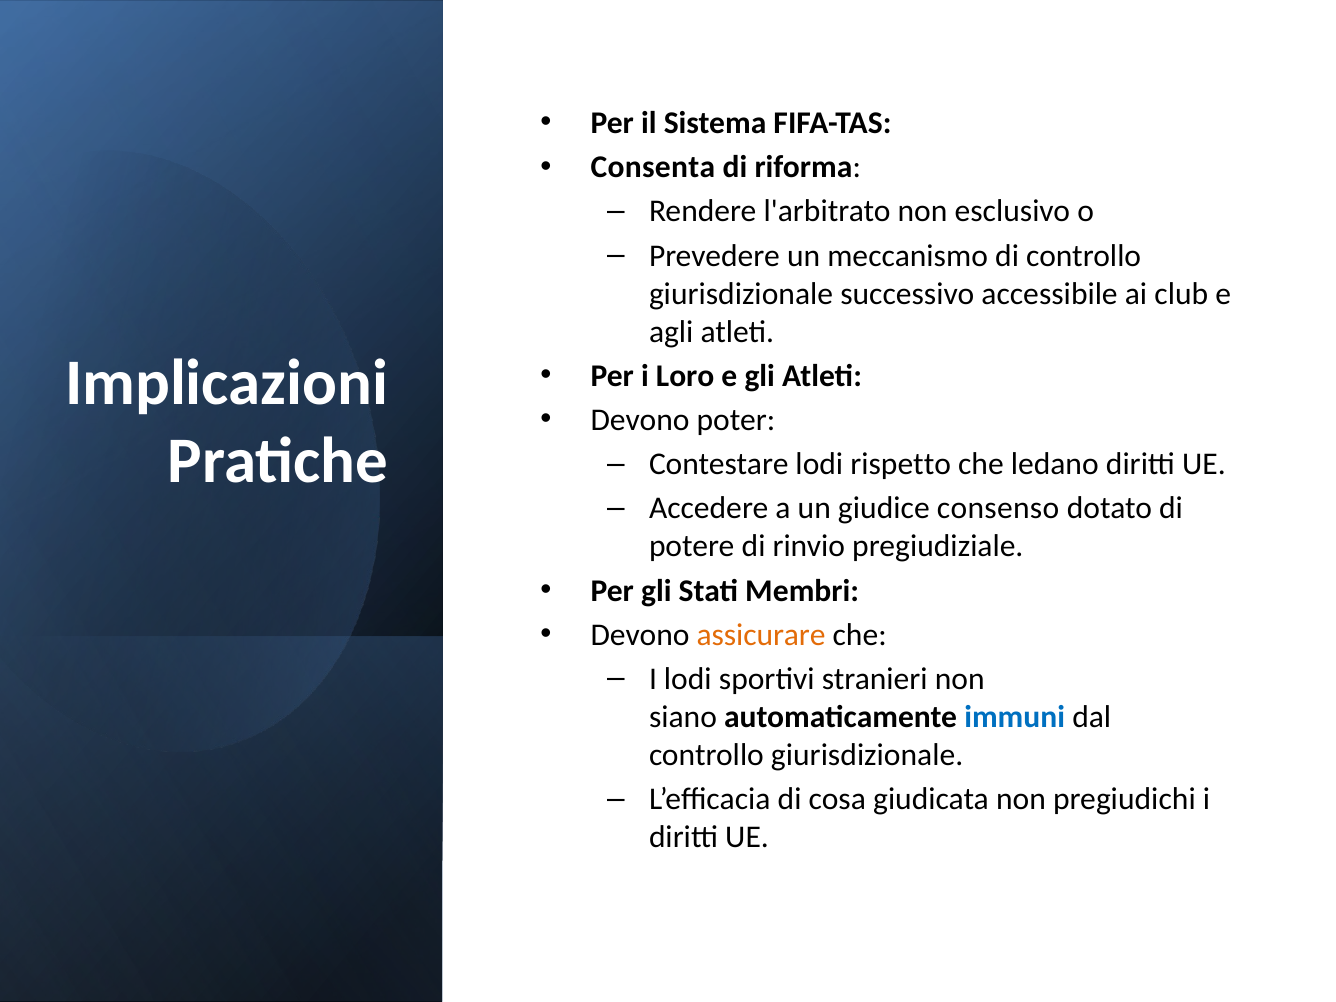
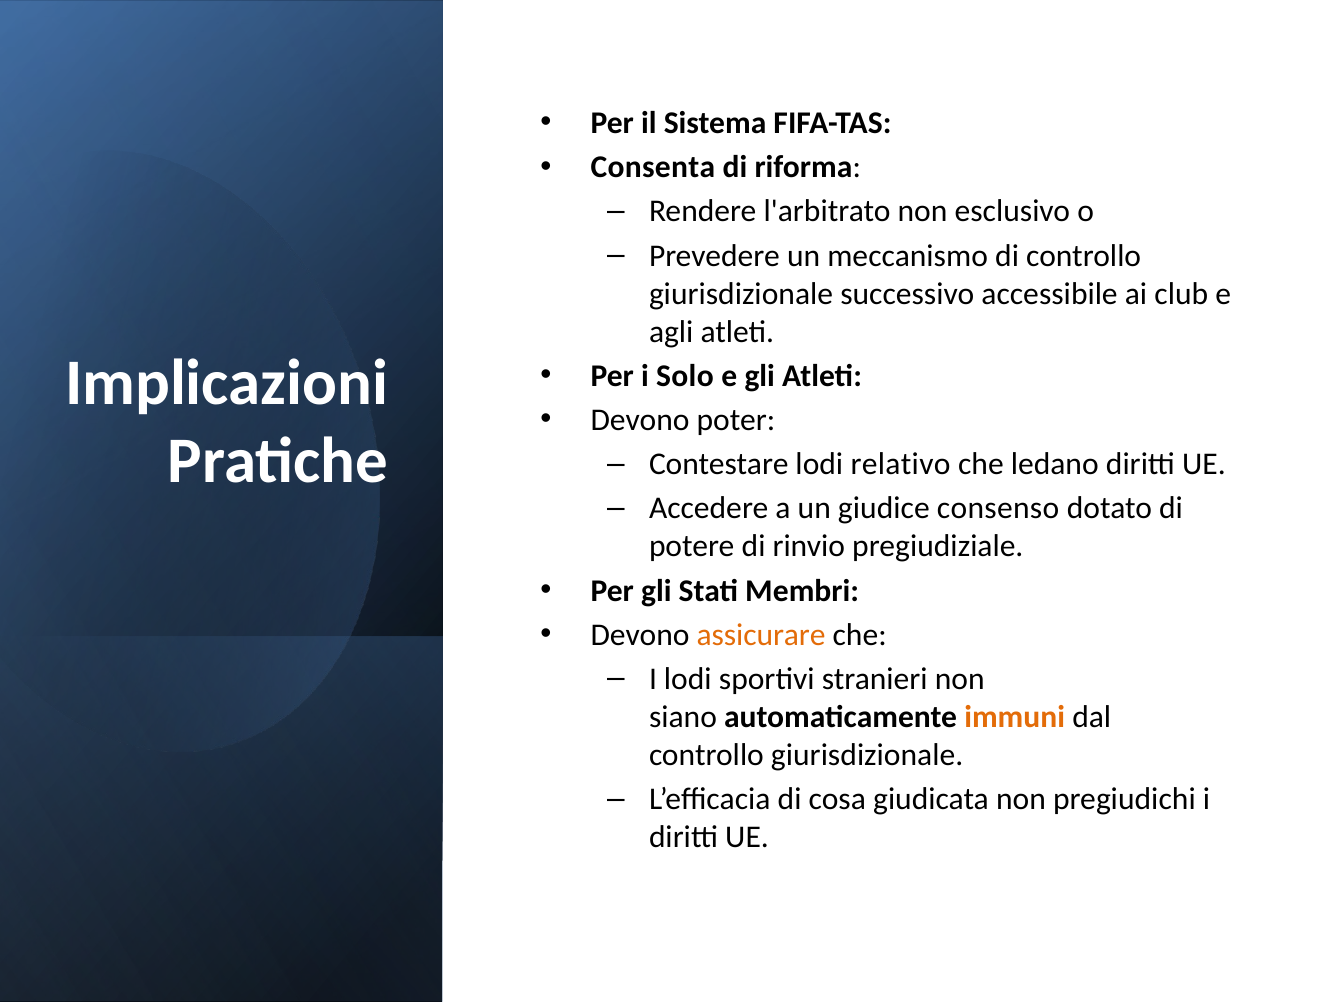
Loro: Loro -> Solo
rispetto: rispetto -> relativo
immuni colour: blue -> orange
